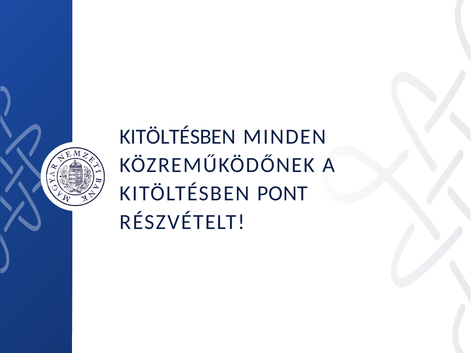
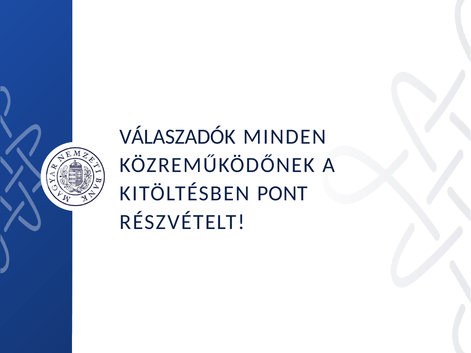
KITÖLTÉSBEN at (178, 137): KITÖLTÉSBEN -> VÁLASZADÓK
